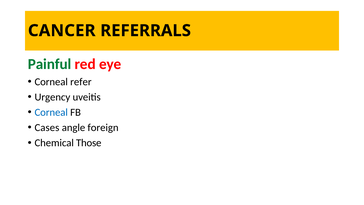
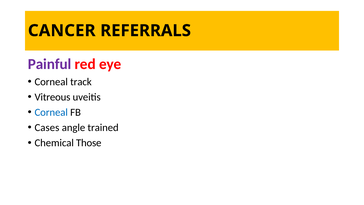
Painful colour: green -> purple
refer: refer -> track
Urgency: Urgency -> Vitreous
foreign: foreign -> trained
